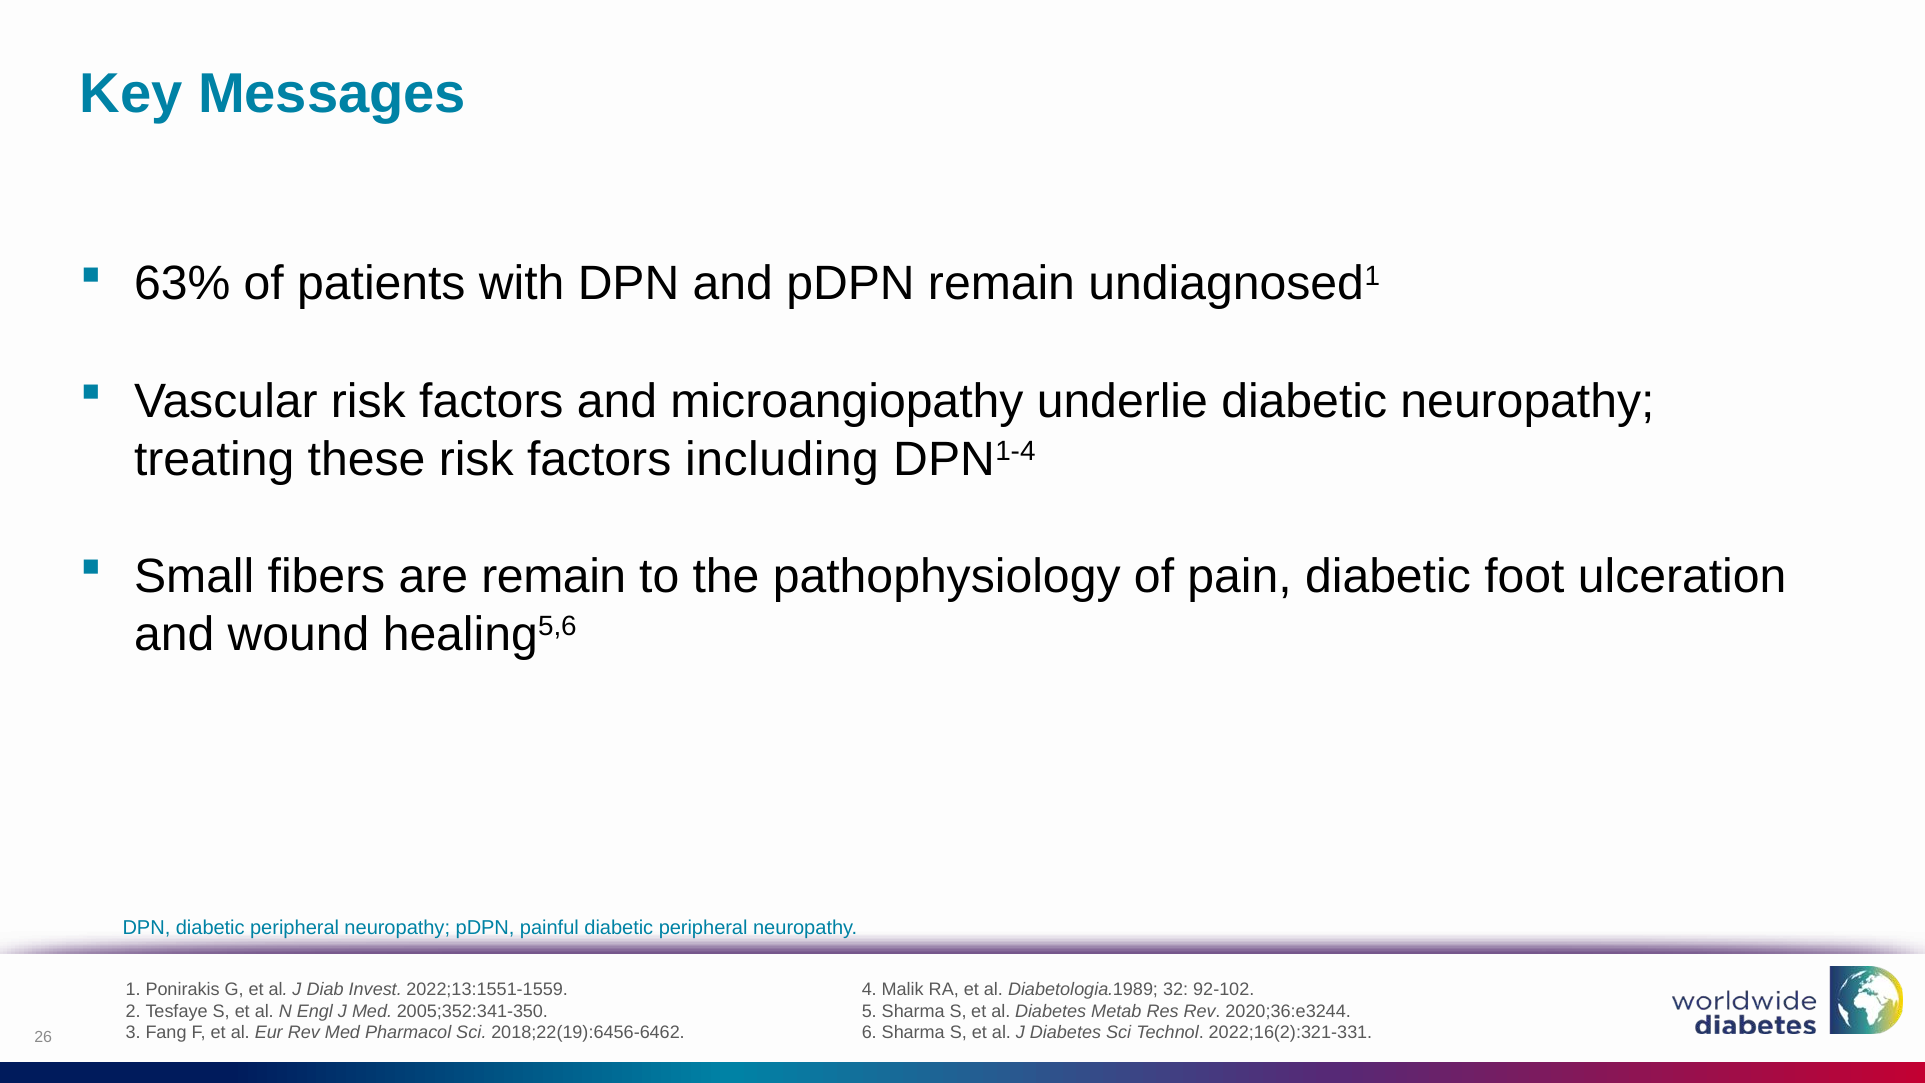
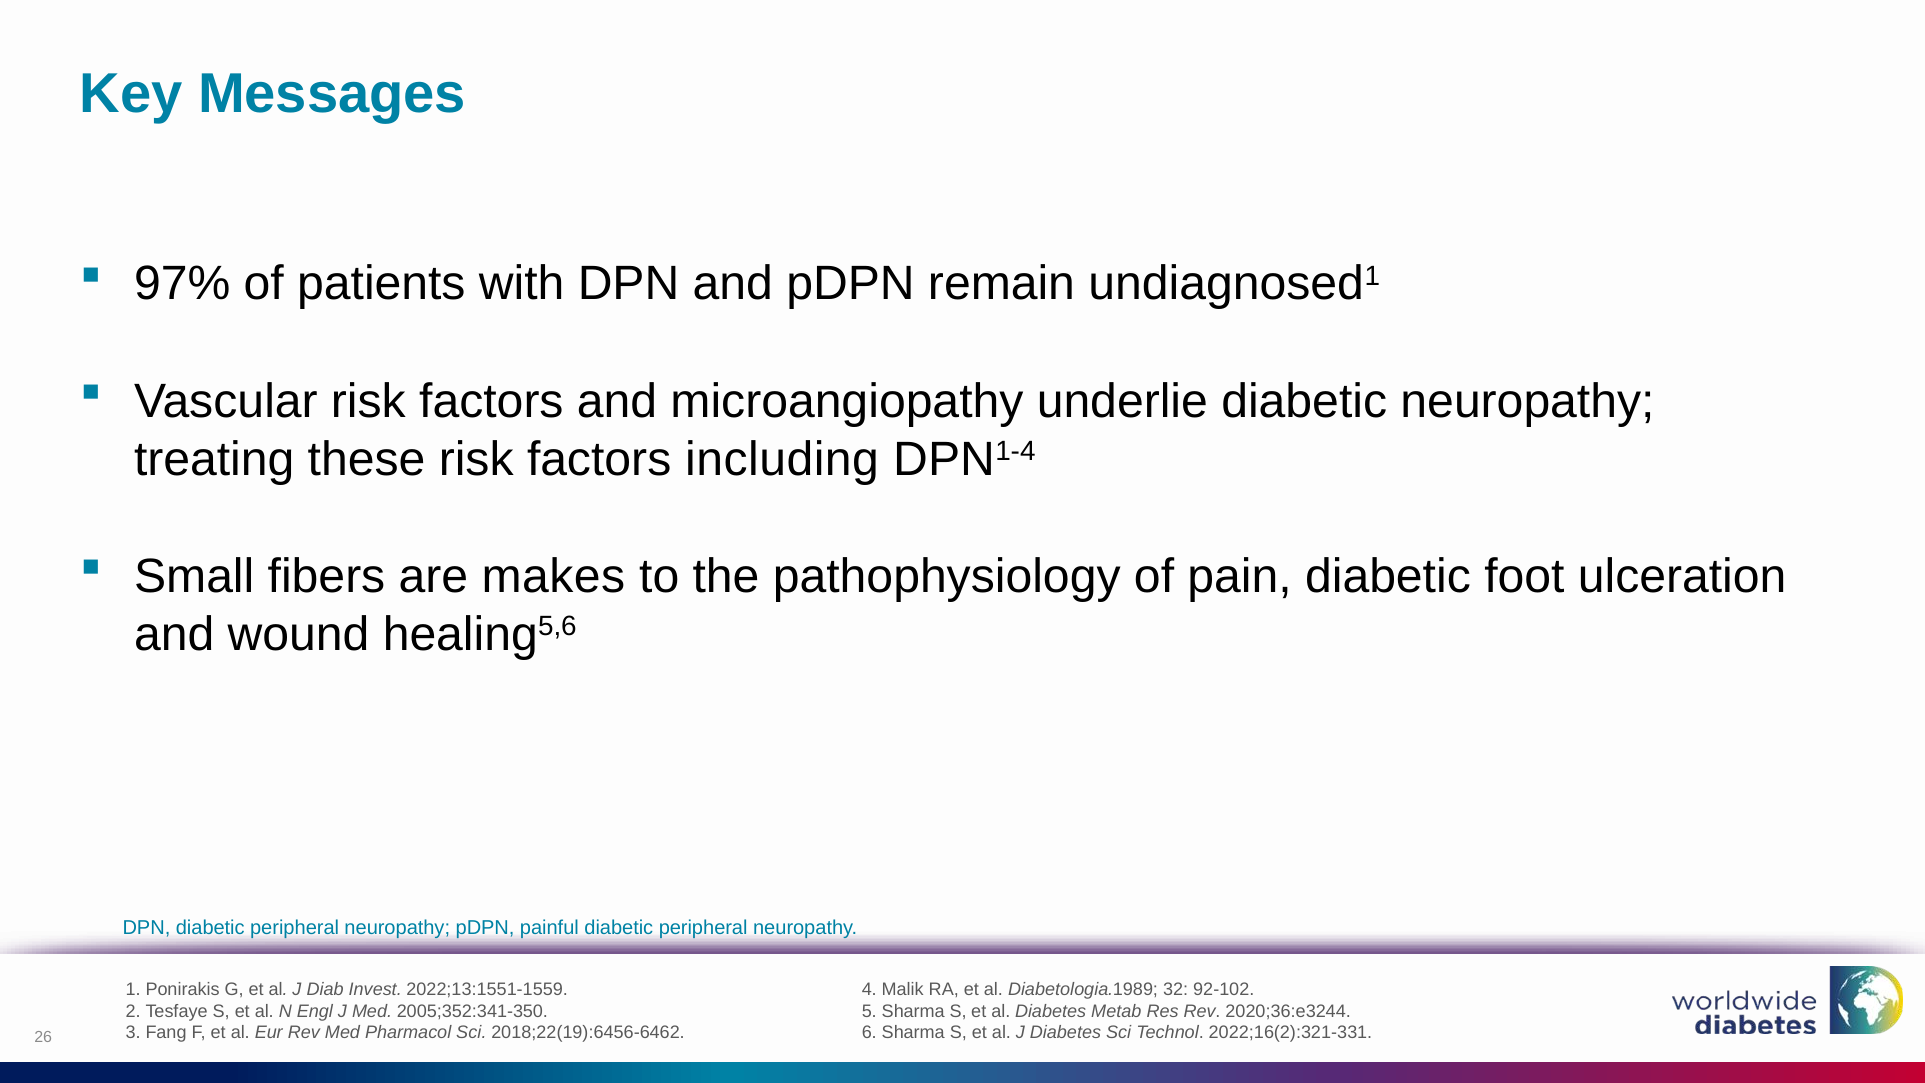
63%: 63% -> 97%
are remain: remain -> makes
